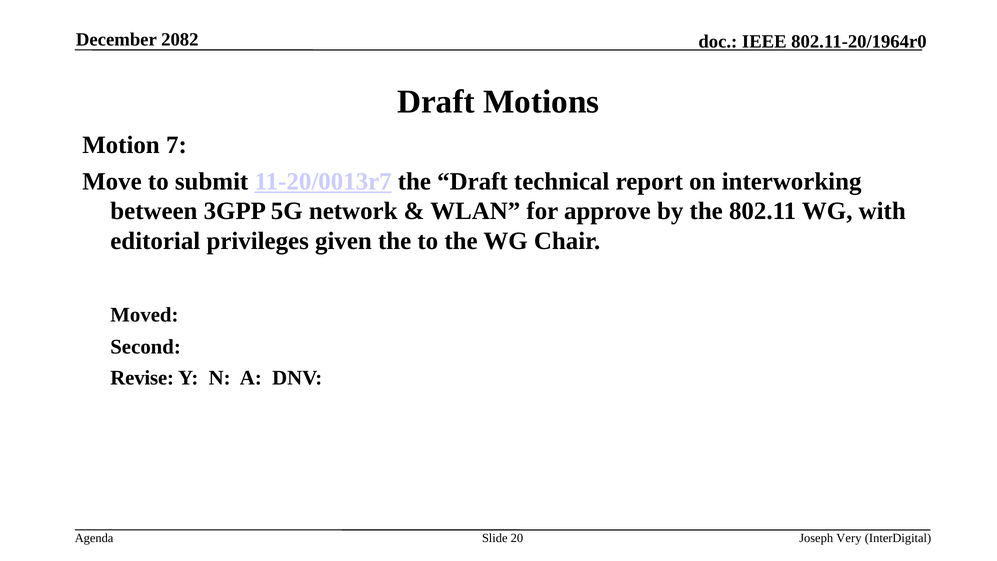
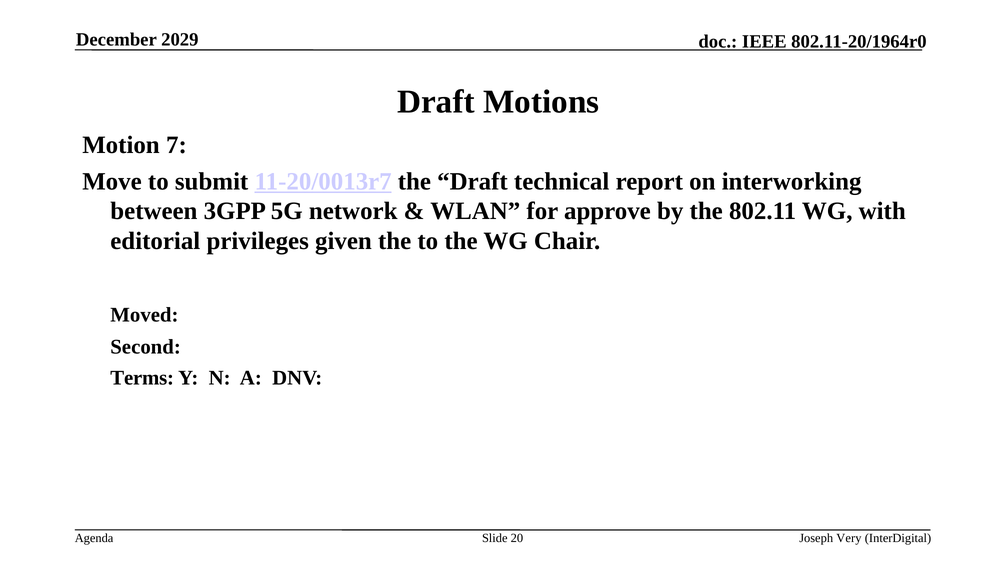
2082: 2082 -> 2029
Revise: Revise -> Terms
